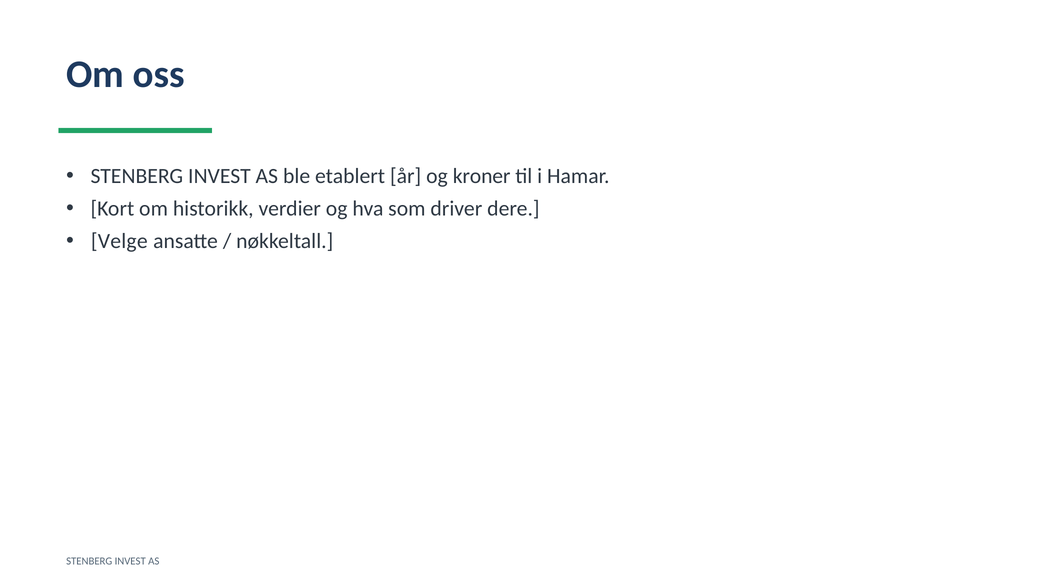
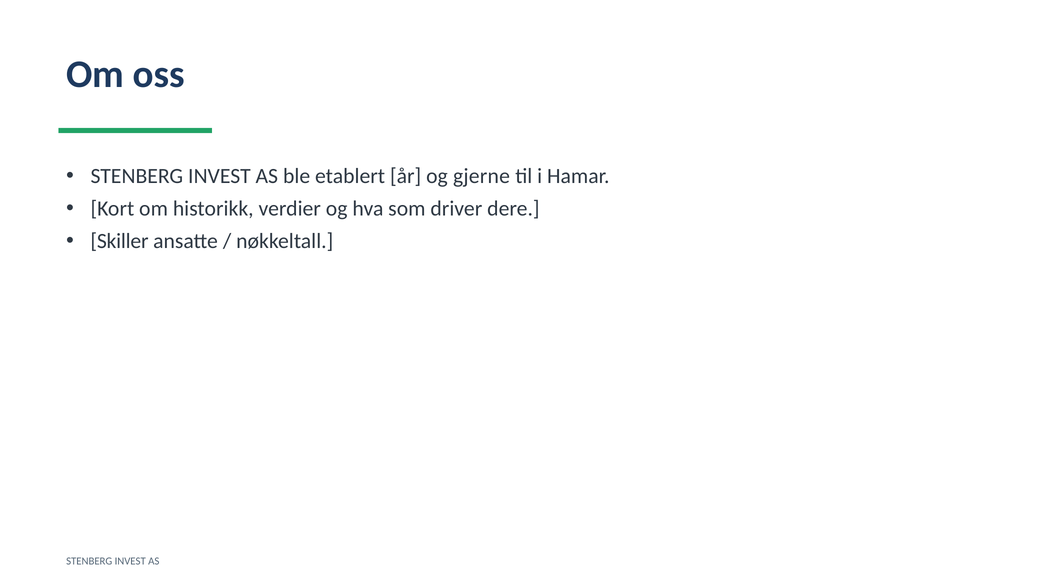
kroner: kroner -> gjerne
Velge: Velge -> Skiller
